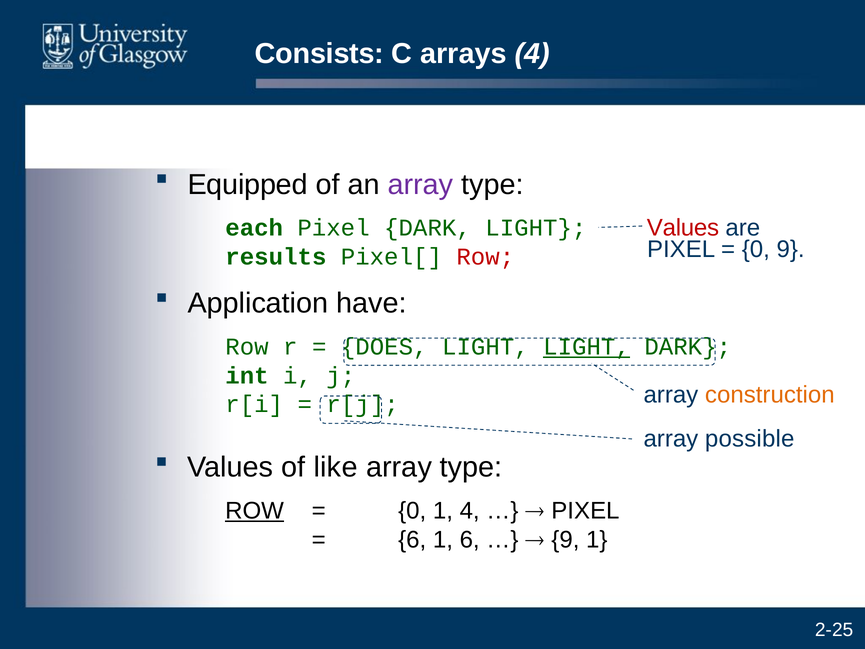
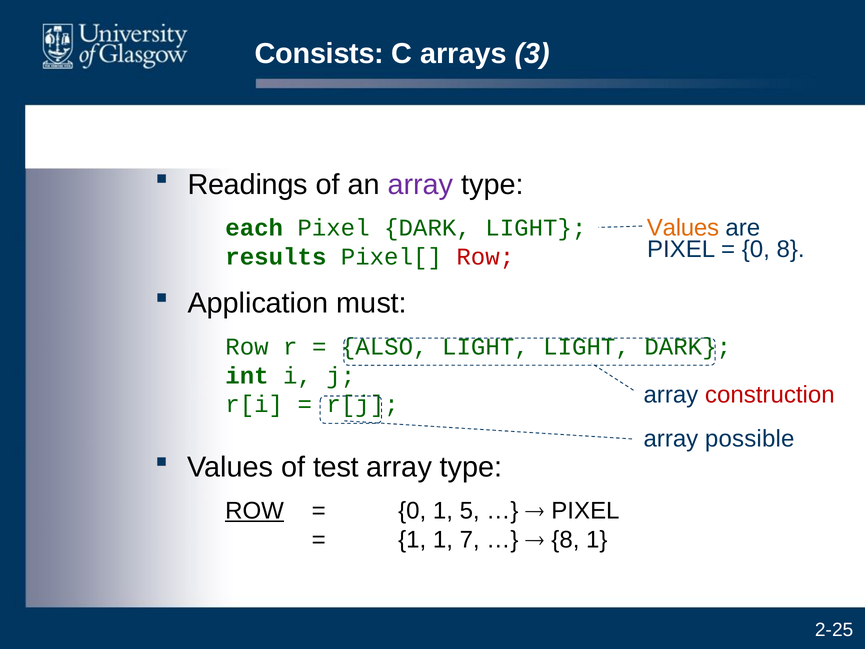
arrays 4: 4 -> 3
Equipped: Equipped -> Readings
Values at (683, 228) colour: red -> orange
0 9: 9 -> 8
have: have -> must
DOES: DOES -> ALSO
LIGHT at (587, 347) underline: present -> none
construction colour: orange -> red
like: like -> test
1 4: 4 -> 5
6 at (412, 539): 6 -> 1
1 6: 6 -> 7
9 at (565, 539): 9 -> 8
